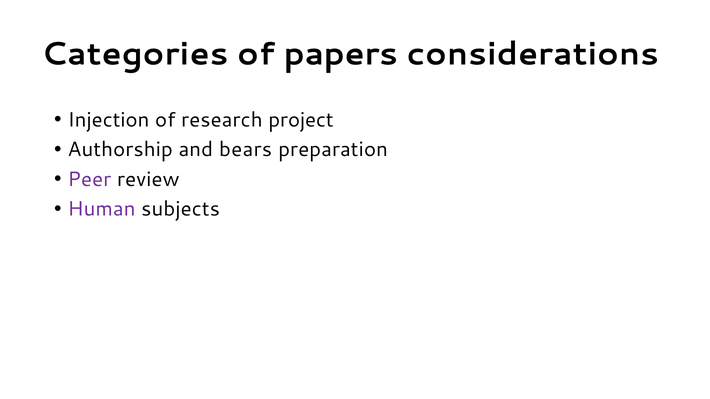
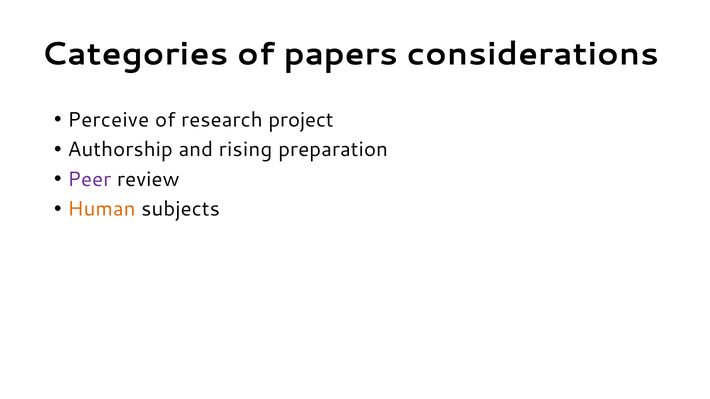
Injection: Injection -> Perceive
bears: bears -> rising
Human colour: purple -> orange
